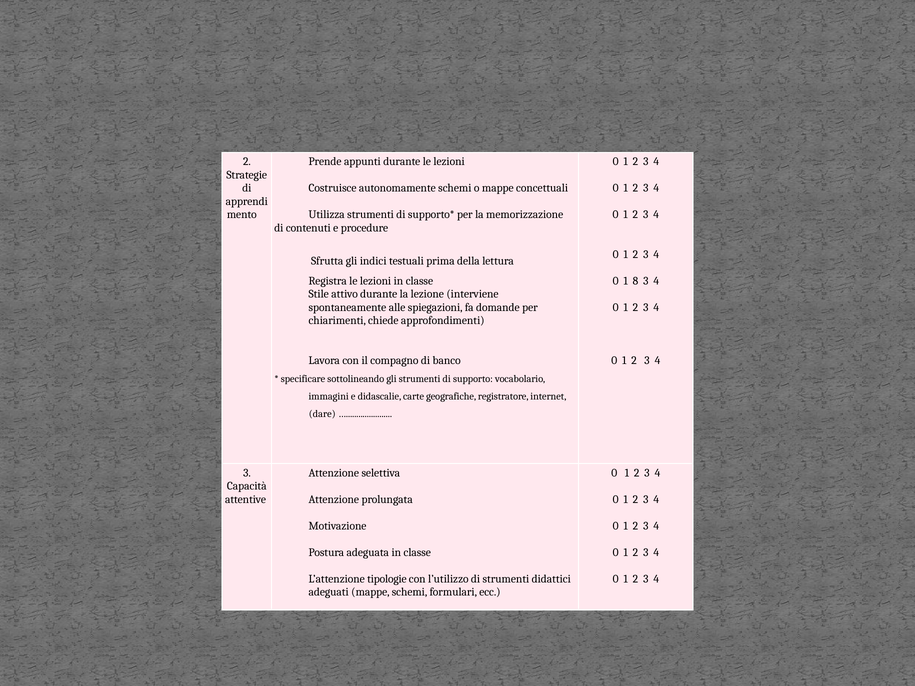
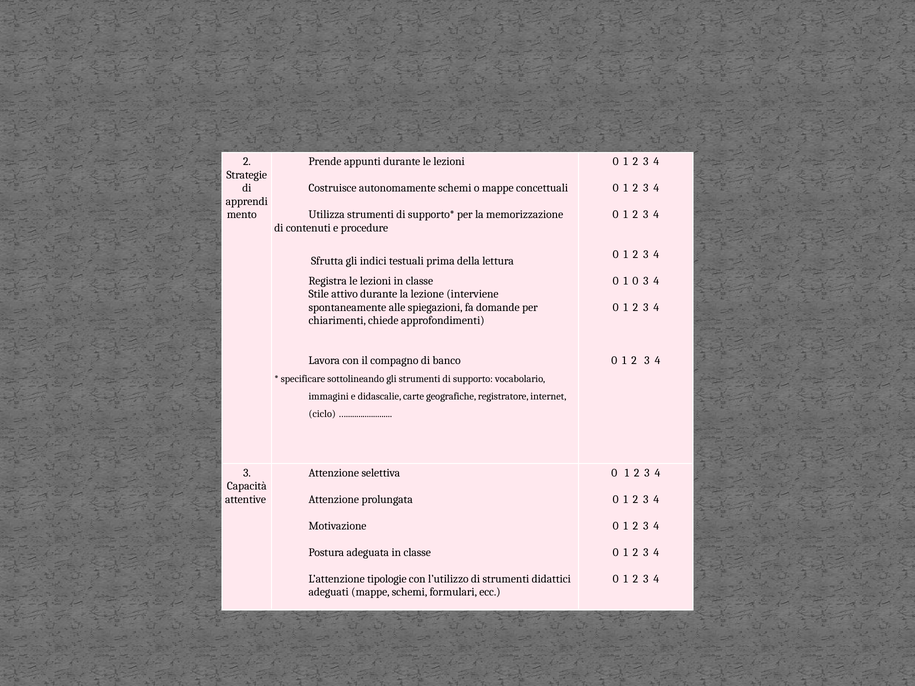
1 8: 8 -> 0
dare: dare -> ciclo
